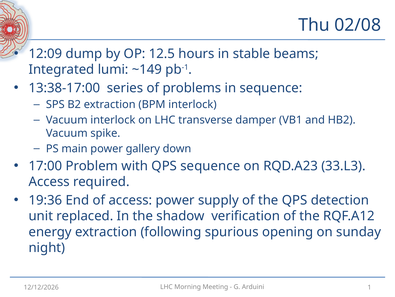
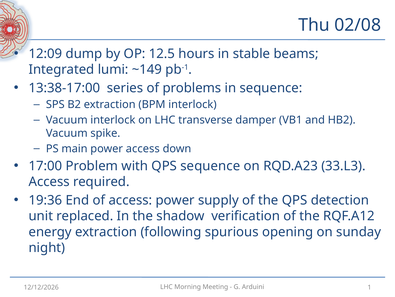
power gallery: gallery -> access
